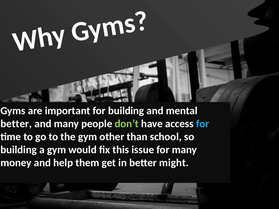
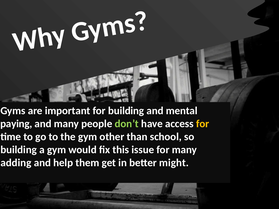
better at (16, 124): better -> paying
for at (203, 124) colour: light blue -> yellow
money: money -> adding
